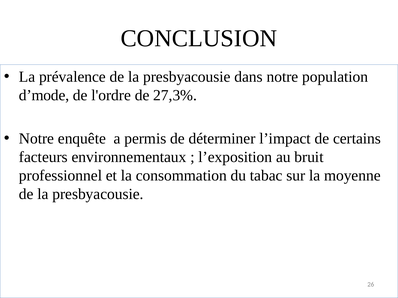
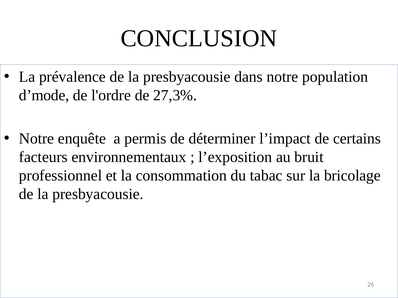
moyenne: moyenne -> bricolage
